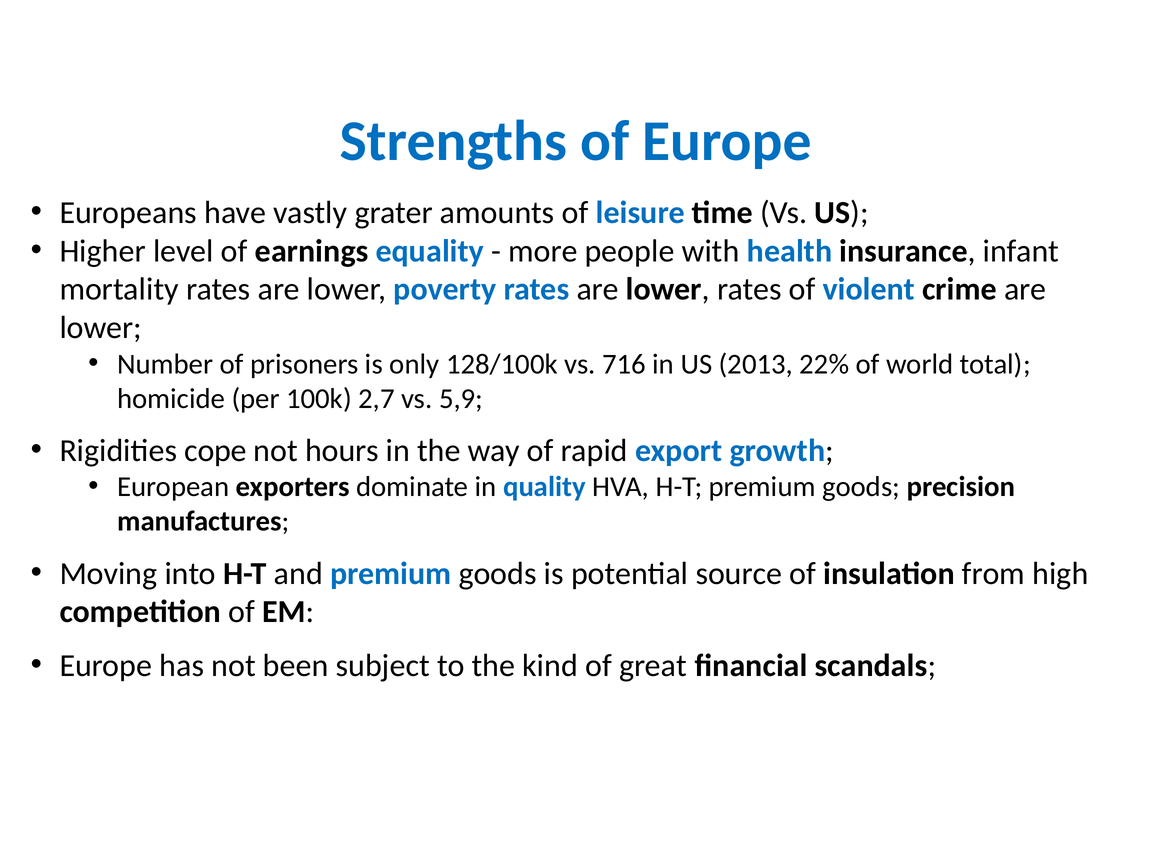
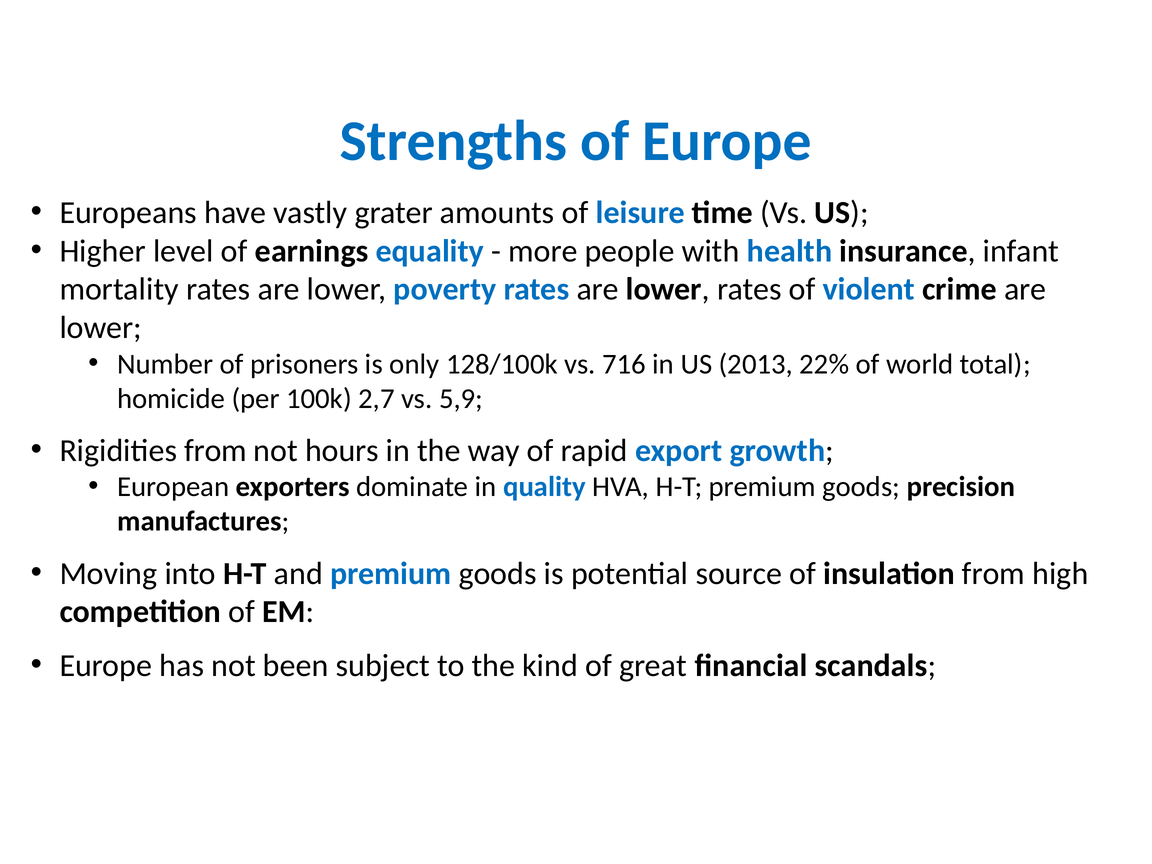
Rigidities cope: cope -> from
